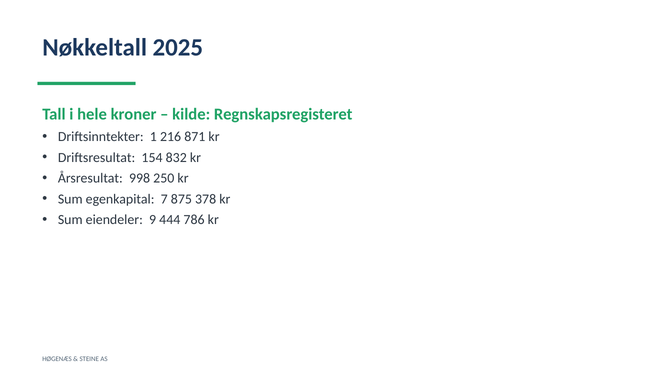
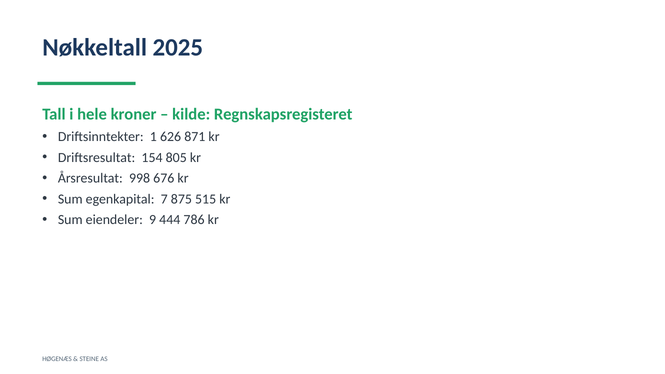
216: 216 -> 626
832: 832 -> 805
250: 250 -> 676
378: 378 -> 515
